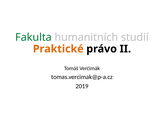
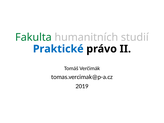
Praktické colour: orange -> blue
